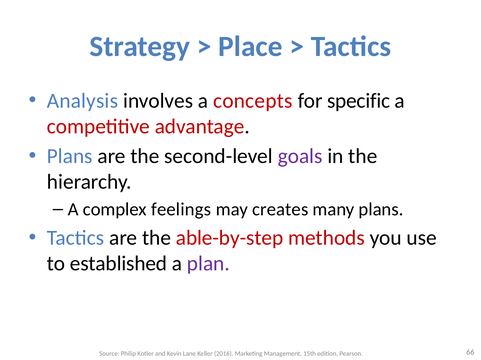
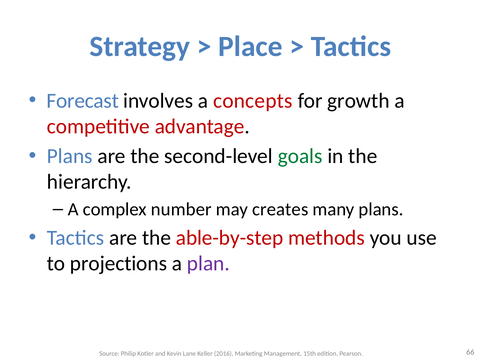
Analysis: Analysis -> Forecast
specific: specific -> growth
goals colour: purple -> green
feelings: feelings -> number
established: established -> projections
